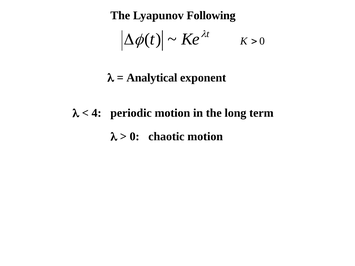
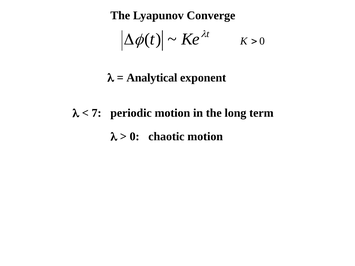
Following: Following -> Converge
4: 4 -> 7
